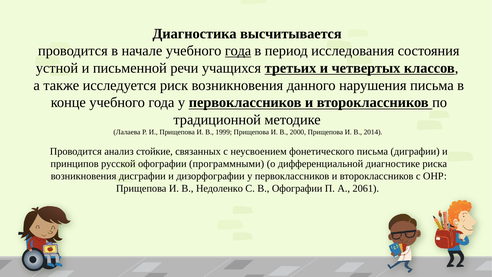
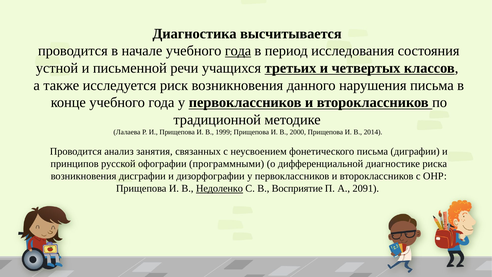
стойкие: стойкие -> занятия
Недоленко underline: none -> present
В Офографии: Офографии -> Восприятие
2061: 2061 -> 2091
